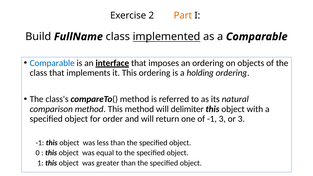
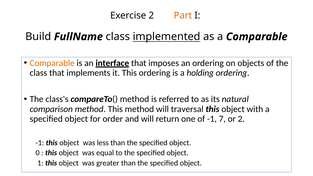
Comparable at (52, 63) colour: blue -> orange
delimiter: delimiter -> traversal
-1 3: 3 -> 7
or 3: 3 -> 2
